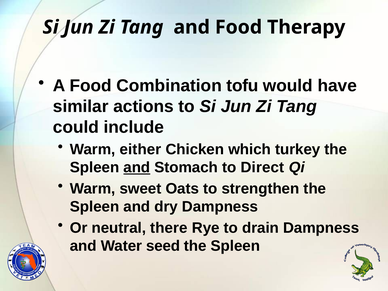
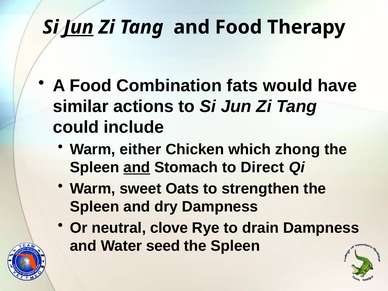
Jun at (79, 27) underline: none -> present
tofu: tofu -> fats
turkey: turkey -> zhong
there: there -> clove
